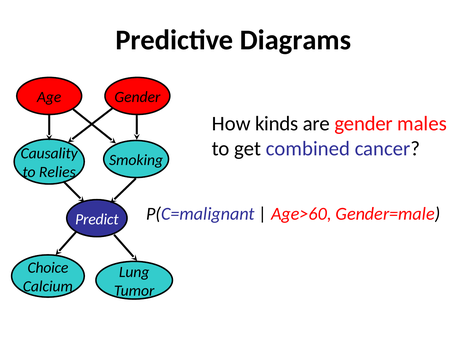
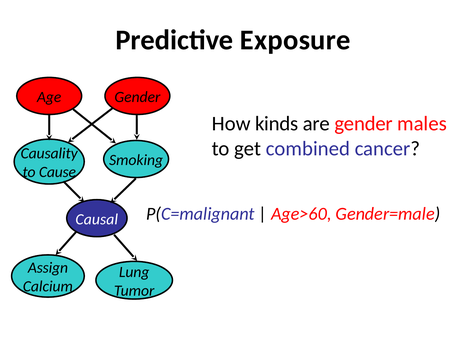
Diagrams: Diagrams -> Exposure
Relies: Relies -> Cause
Predict: Predict -> Causal
Choice: Choice -> Assign
